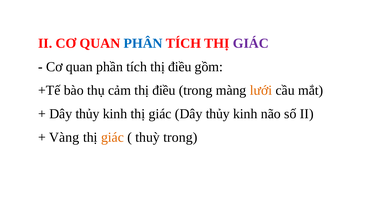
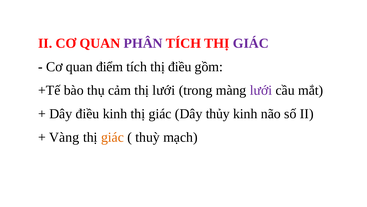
PHÂN colour: blue -> purple
phần: phần -> điểm
cảm thị điều: điều -> lưới
lưới at (261, 90) colour: orange -> purple
thủy at (88, 114): thủy -> điều
thuỳ trong: trong -> mạch
